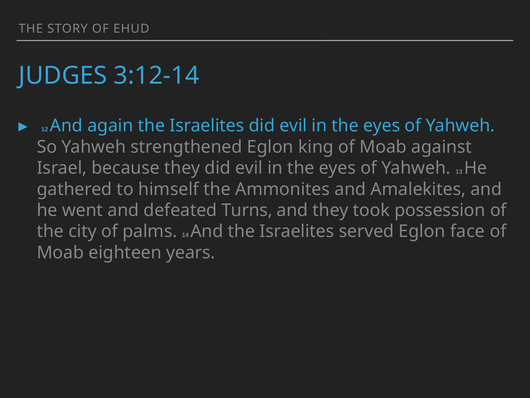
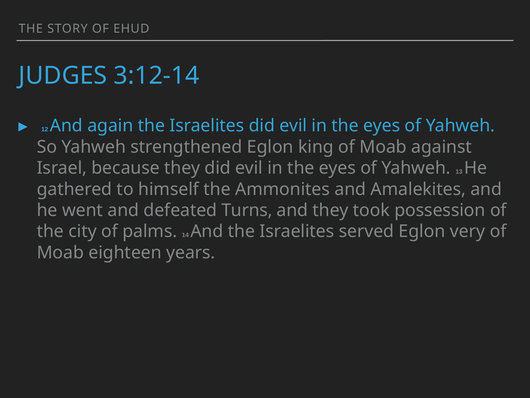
face: face -> very
